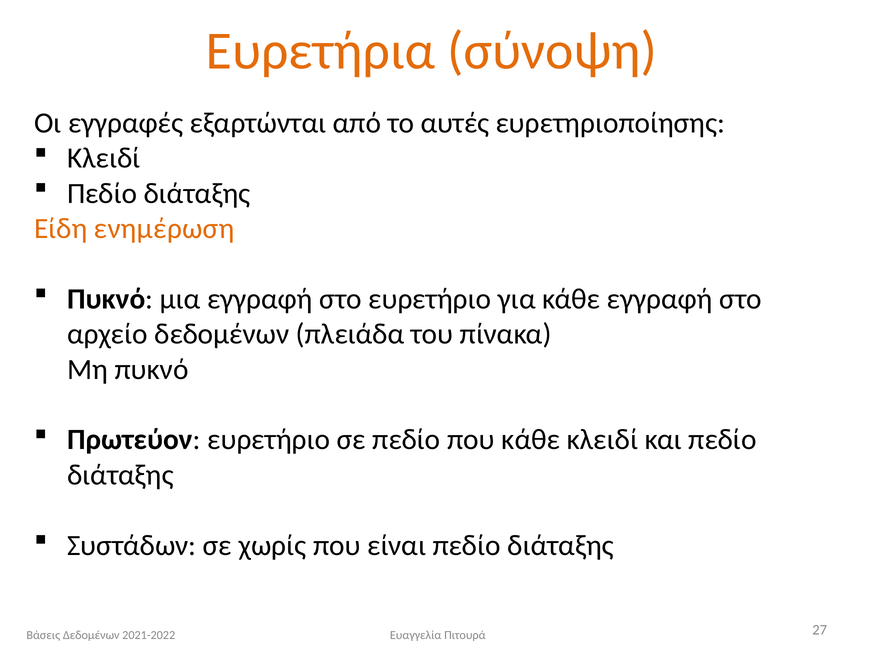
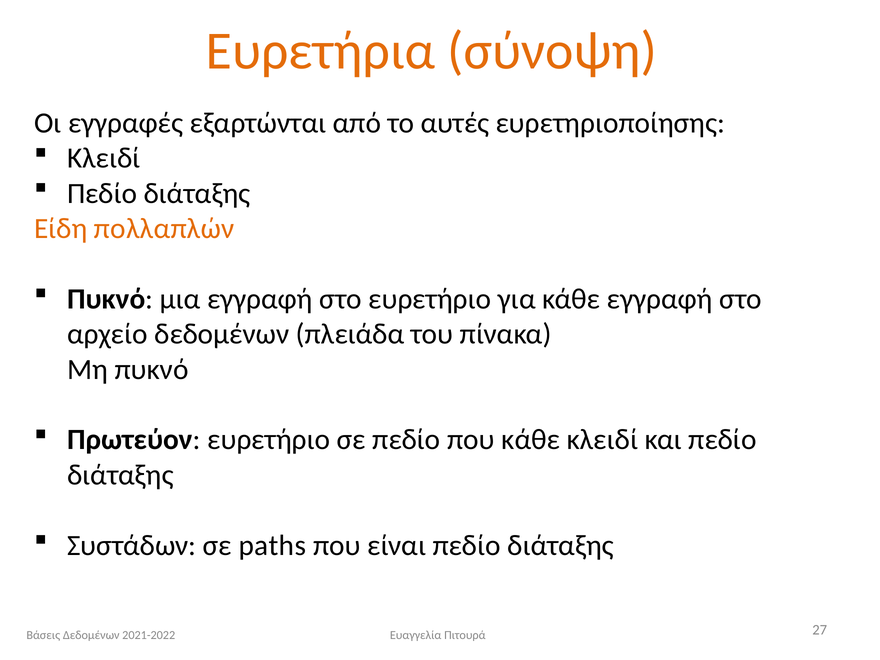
ενημέρωση: ενημέρωση -> πολλαπλών
χωρίς: χωρίς -> paths
